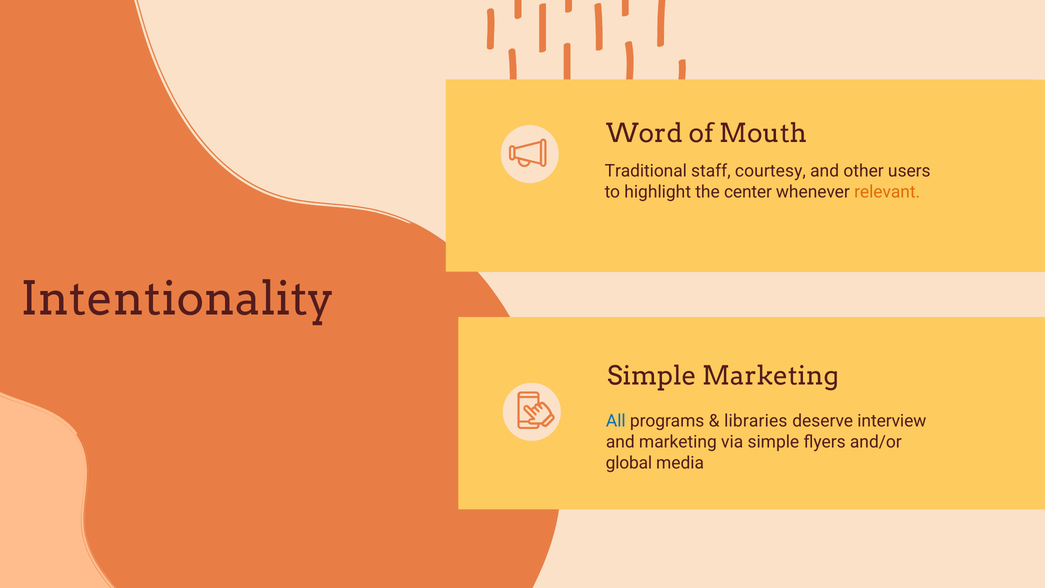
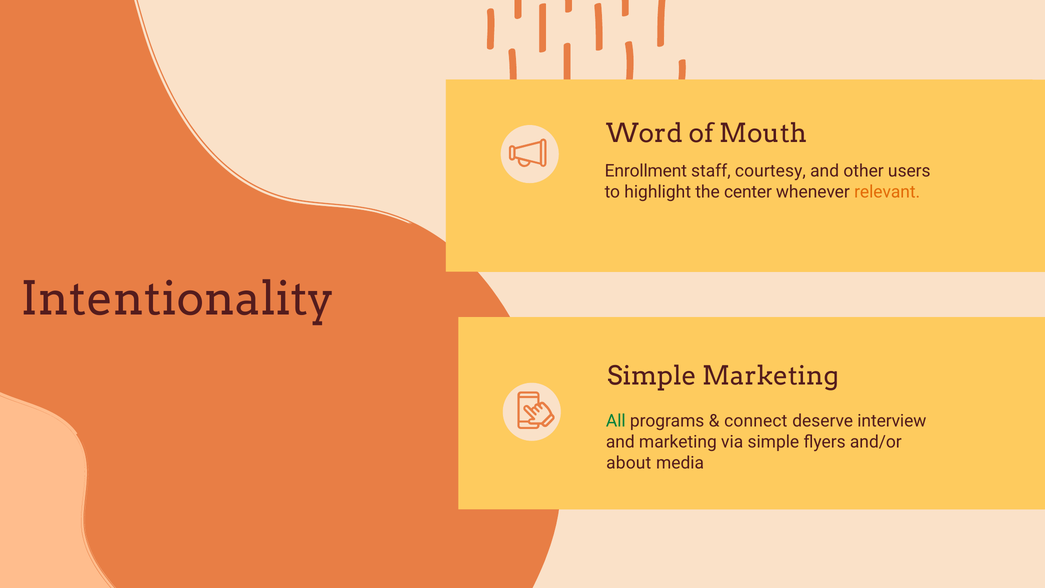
Traditional: Traditional -> Enrollment
All colour: blue -> green
libraries: libraries -> connect
global: global -> about
